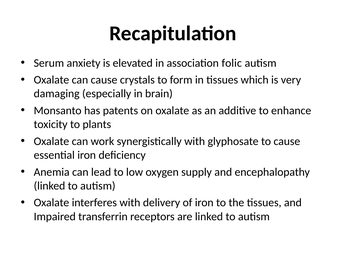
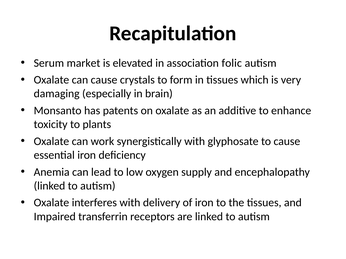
anxiety: anxiety -> market
